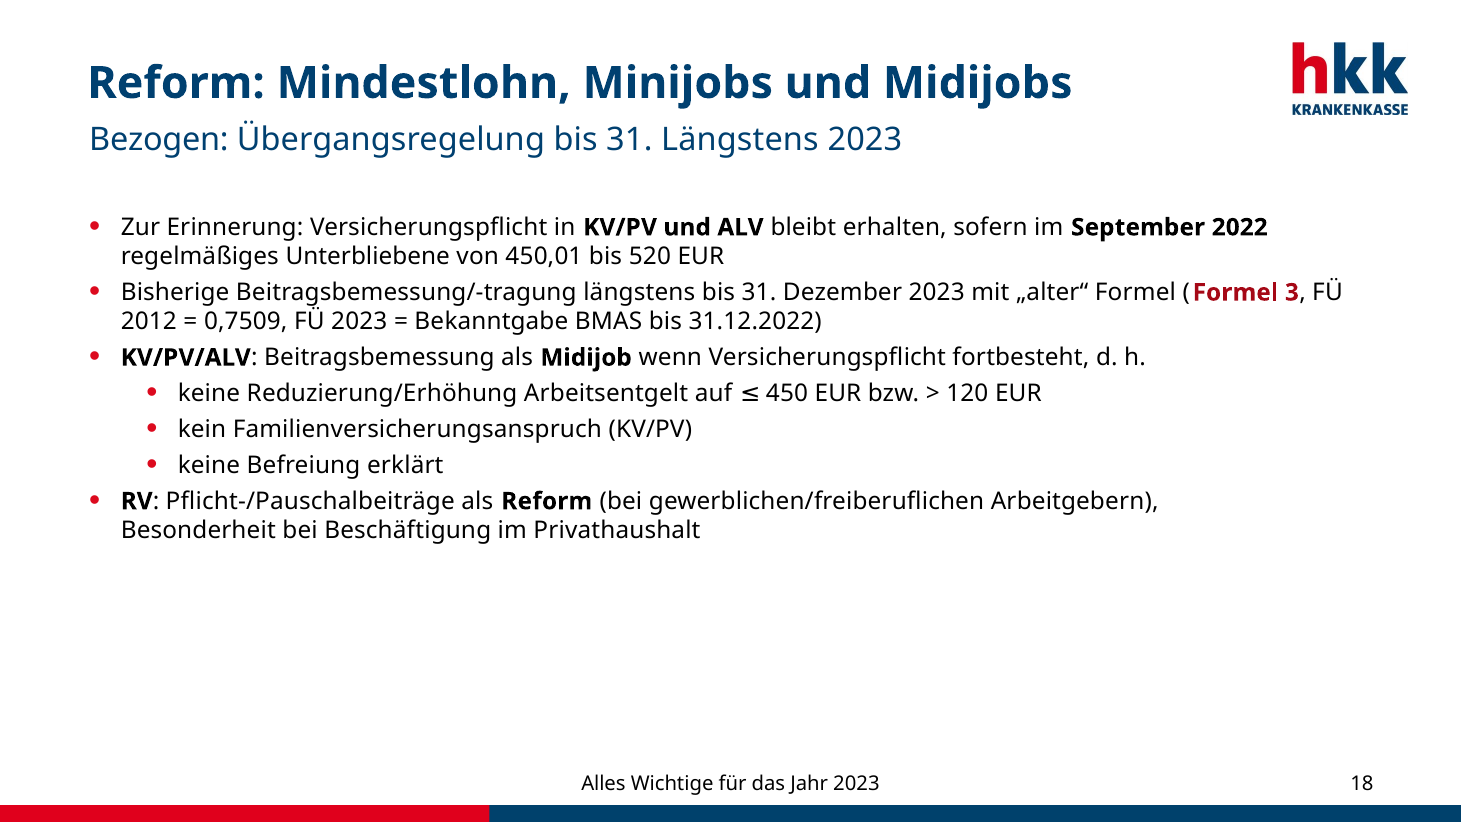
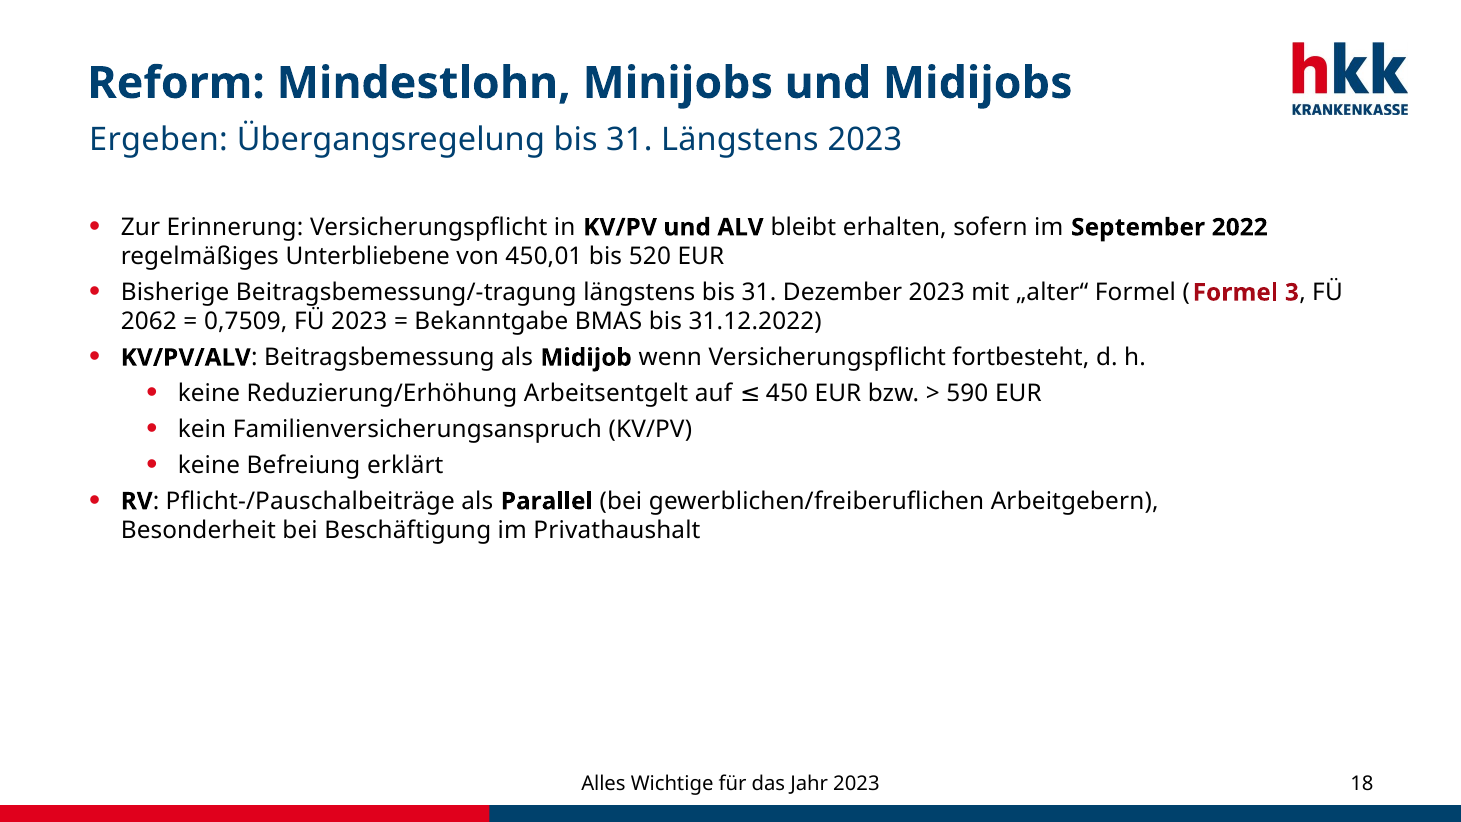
Bezogen: Bezogen -> Ergeben
2012: 2012 -> 2062
120: 120 -> 590
als Reform: Reform -> Parallel
